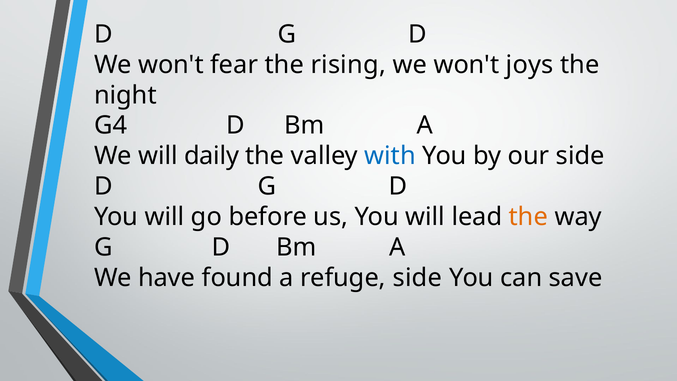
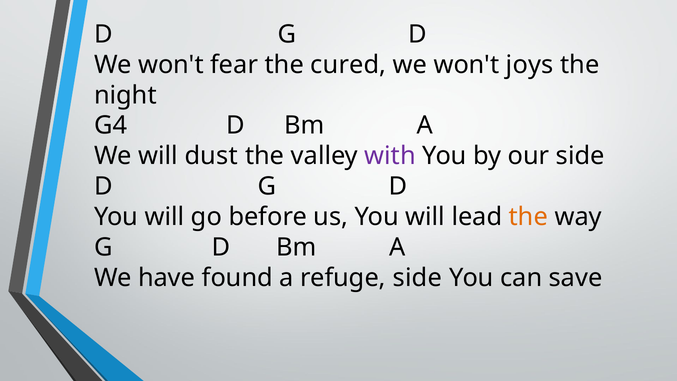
rising: rising -> cured
daily: daily -> dust
with colour: blue -> purple
